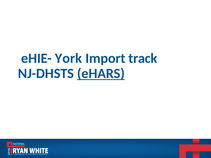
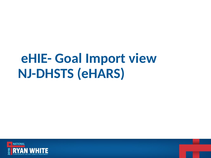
York: York -> Goal
track: track -> view
eHARS underline: present -> none
